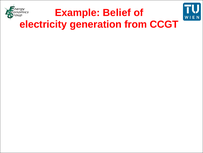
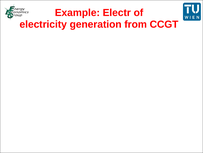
Belief: Belief -> Electr
